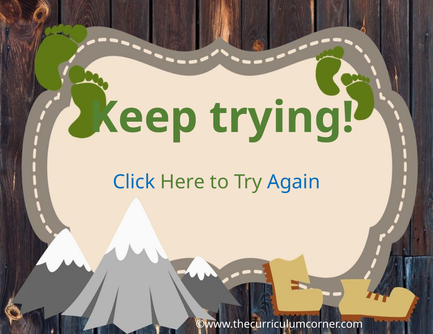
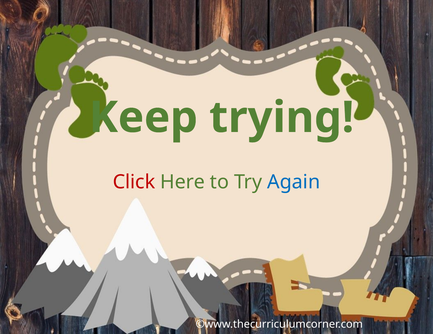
Click colour: blue -> red
